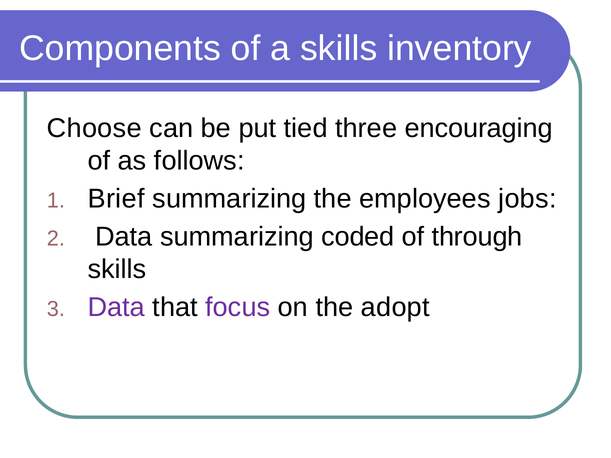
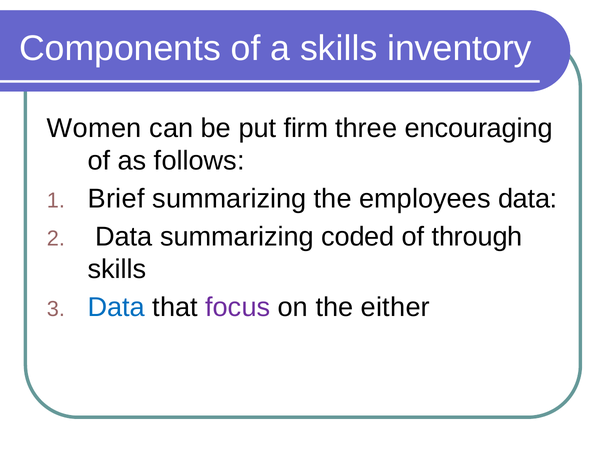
Choose: Choose -> Women
tied: tied -> firm
employees jobs: jobs -> data
Data at (116, 307) colour: purple -> blue
adopt: adopt -> either
